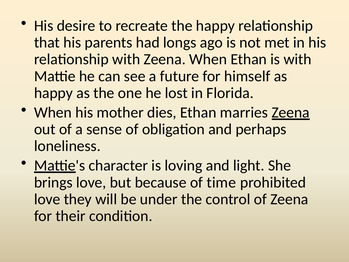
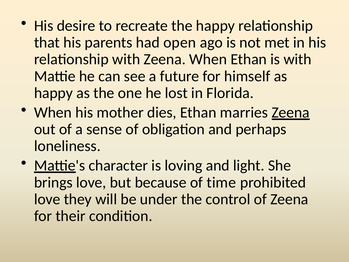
longs: longs -> open
